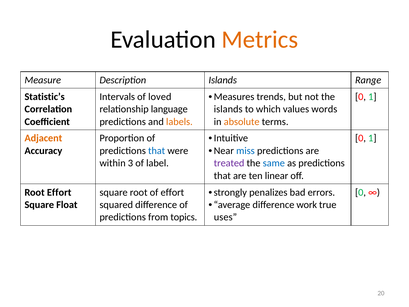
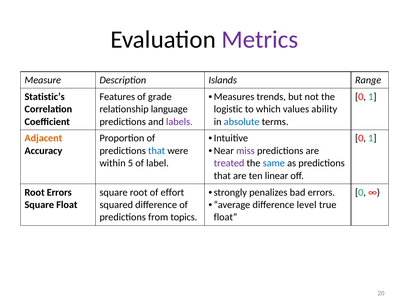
Metrics colour: orange -> purple
Intervals: Intervals -> Features
loved: loved -> grade
islands at (228, 109): islands -> logistic
words: words -> ability
labels colour: orange -> purple
absolute colour: orange -> blue
miss colour: blue -> purple
3: 3 -> 5
Root Effort: Effort -> Errors
work: work -> level
uses at (225, 217): uses -> float
